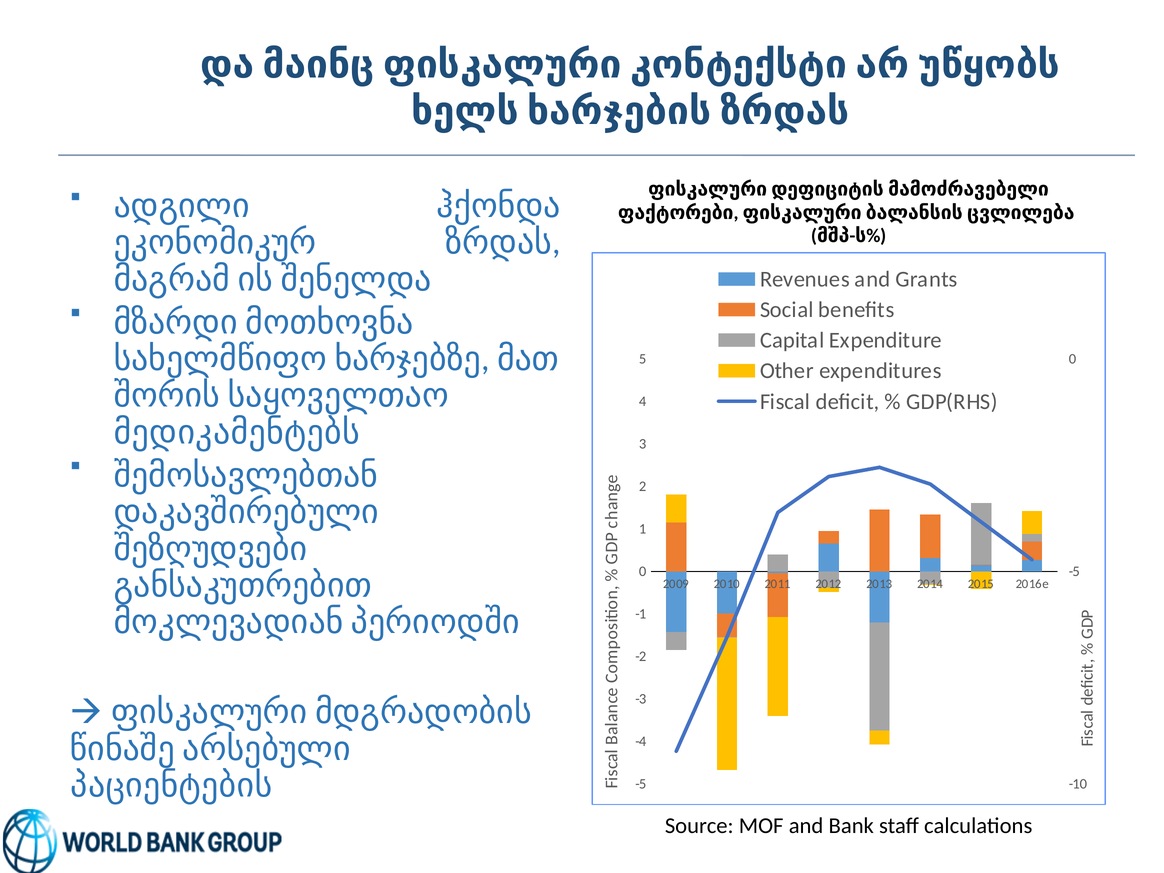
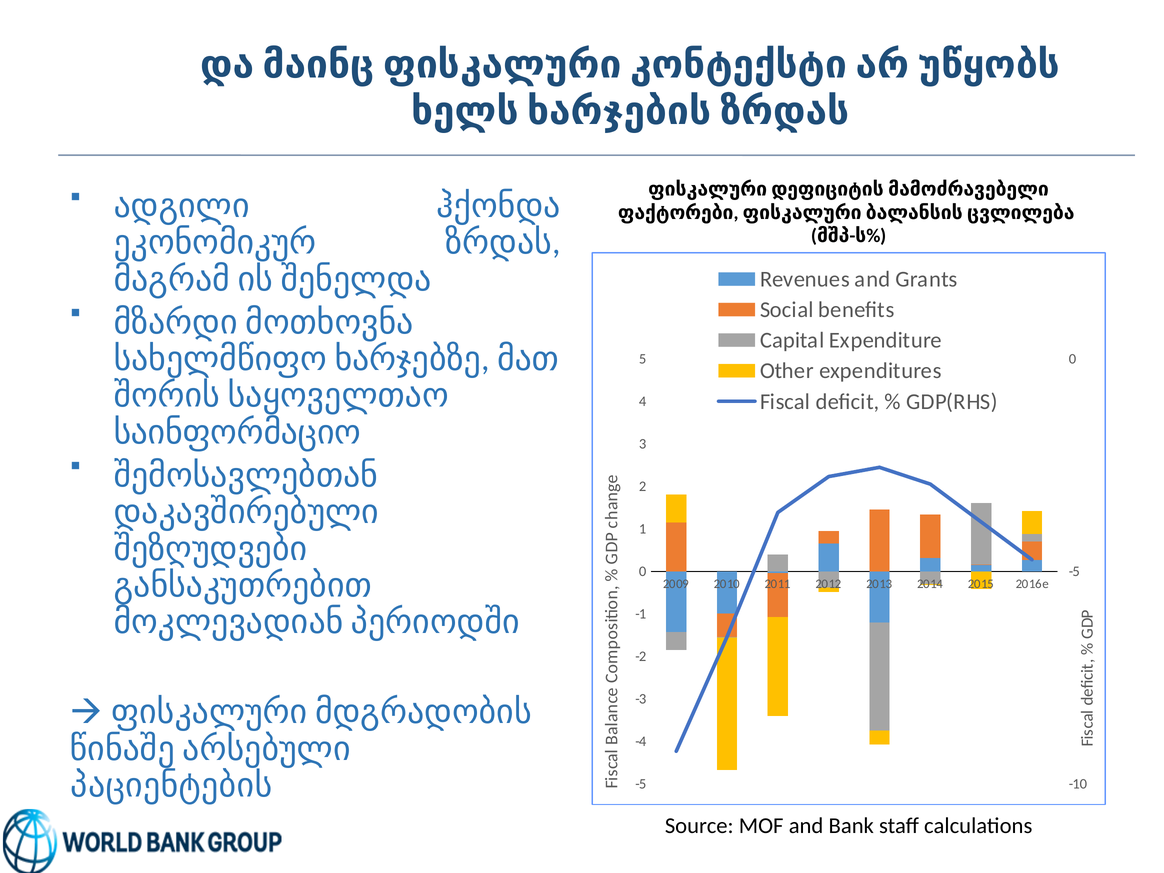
მედიკამენტებს: მედიკამენტებს -> საინფორმაციო
